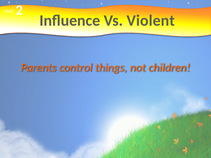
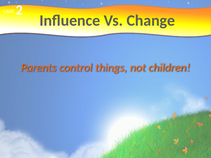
Violent: Violent -> Change
